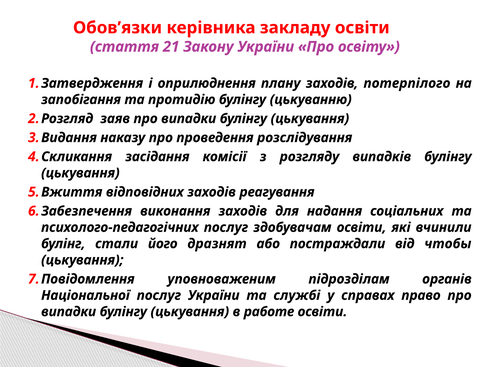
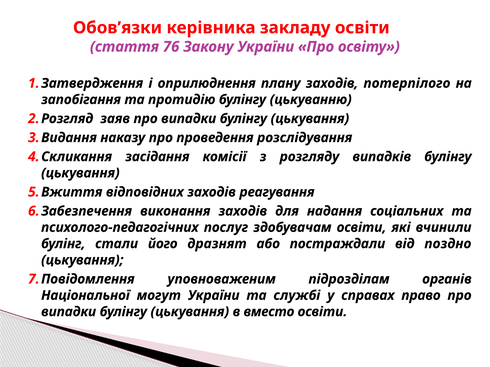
21: 21 -> 76
чтобы: чтобы -> поздно
Національної послуг: послуг -> могут
работе: работе -> вместо
